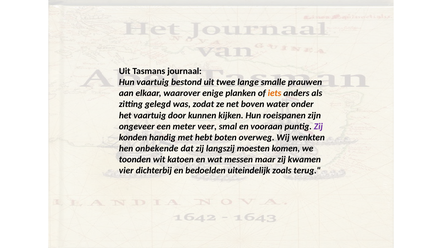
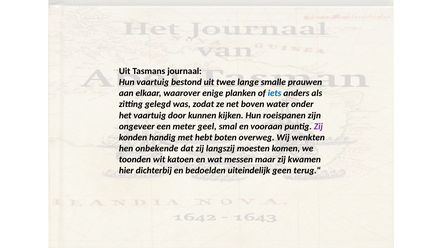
iets colour: orange -> blue
veer: veer -> geel
vier: vier -> hier
zoals: zoals -> geen
